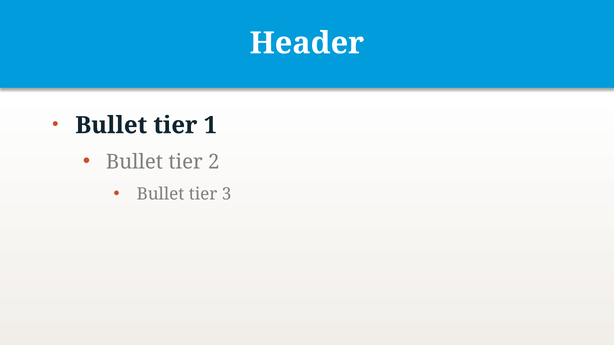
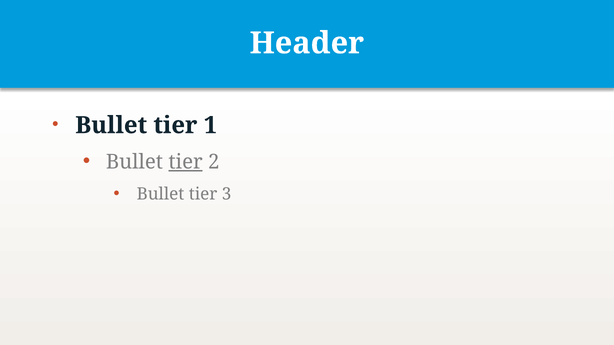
tier at (186, 162) underline: none -> present
